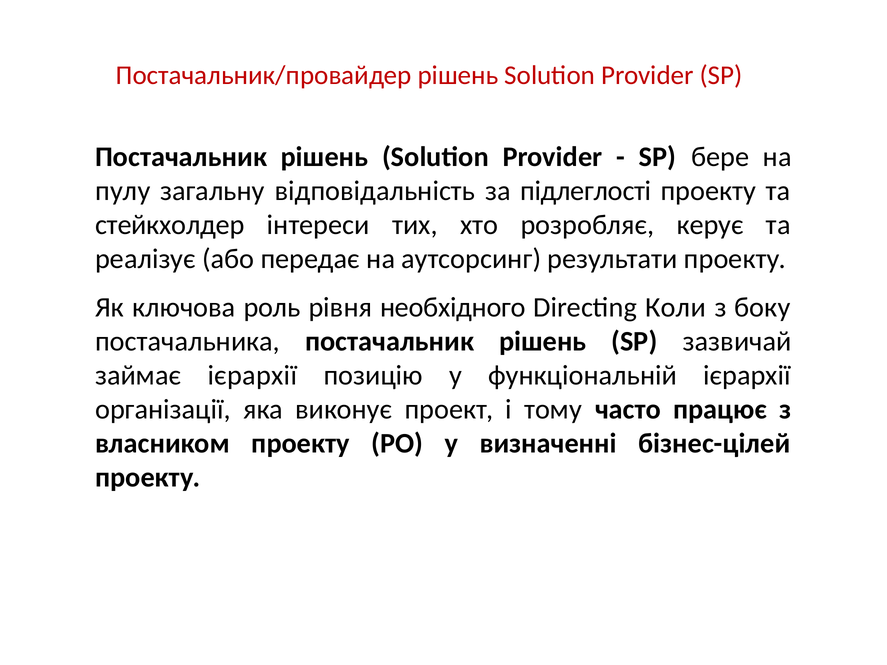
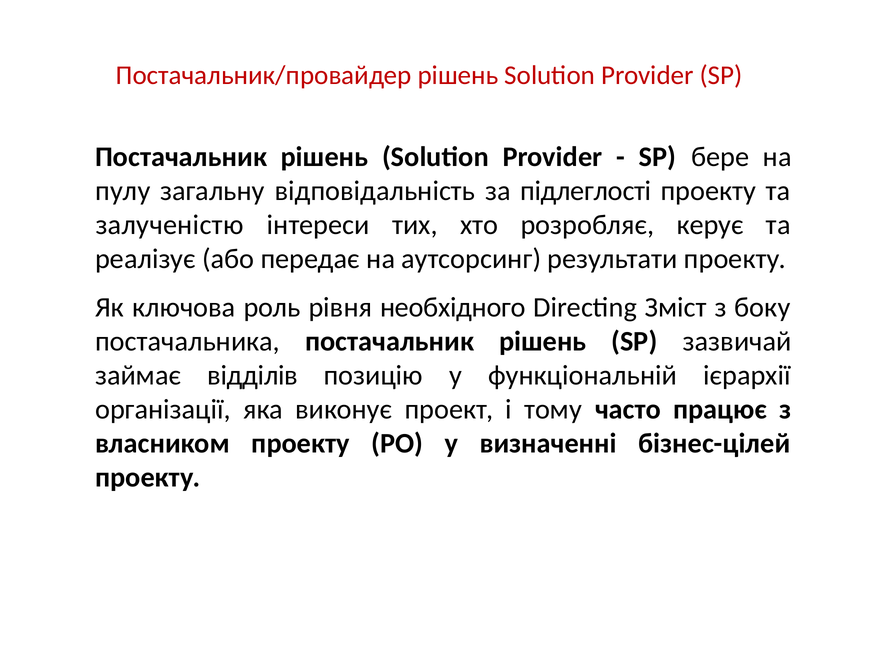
стейкхолдер: стейкхолдер -> залученістю
Коли: Коли -> Зміст
займає ієрархії: ієрархії -> відділів
